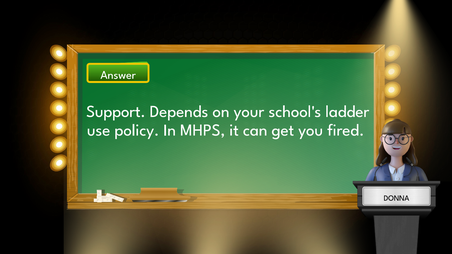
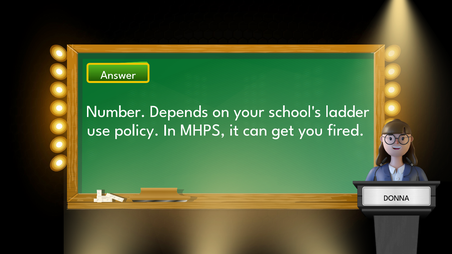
Support: Support -> Number
